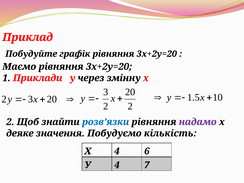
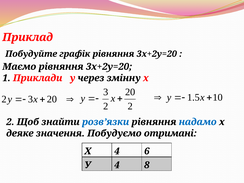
надамо colour: purple -> blue
кількість: кількість -> отримані
7: 7 -> 8
